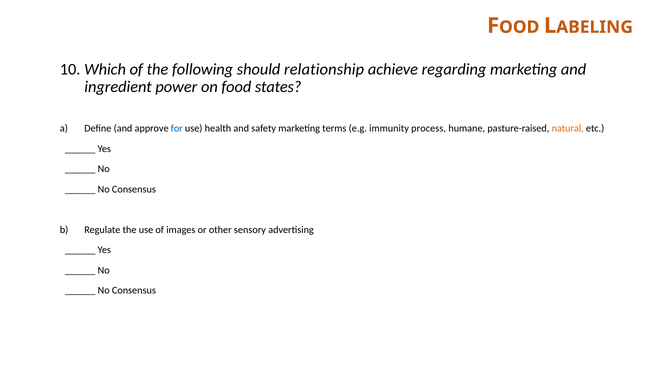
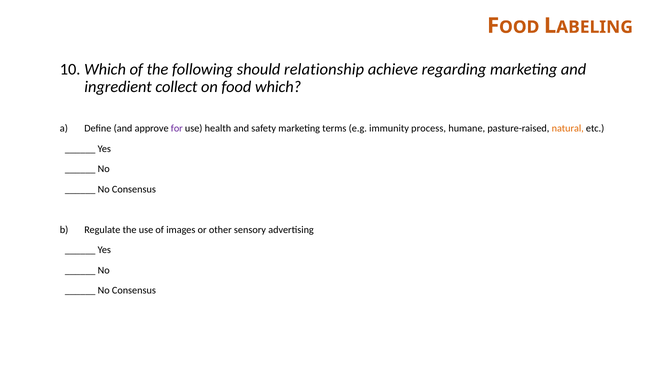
power: power -> collect
food states: states -> which
for colour: blue -> purple
